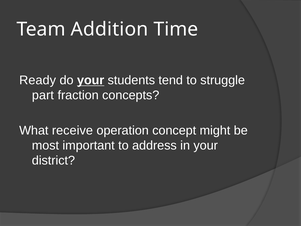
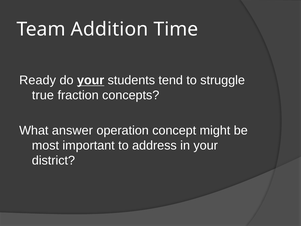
part: part -> true
receive: receive -> answer
